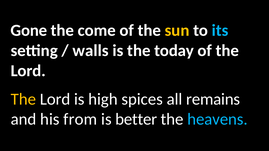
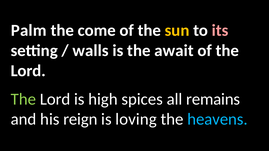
Gone: Gone -> Palm
its colour: light blue -> pink
today: today -> await
The at (23, 99) colour: yellow -> light green
from: from -> reign
better: better -> loving
